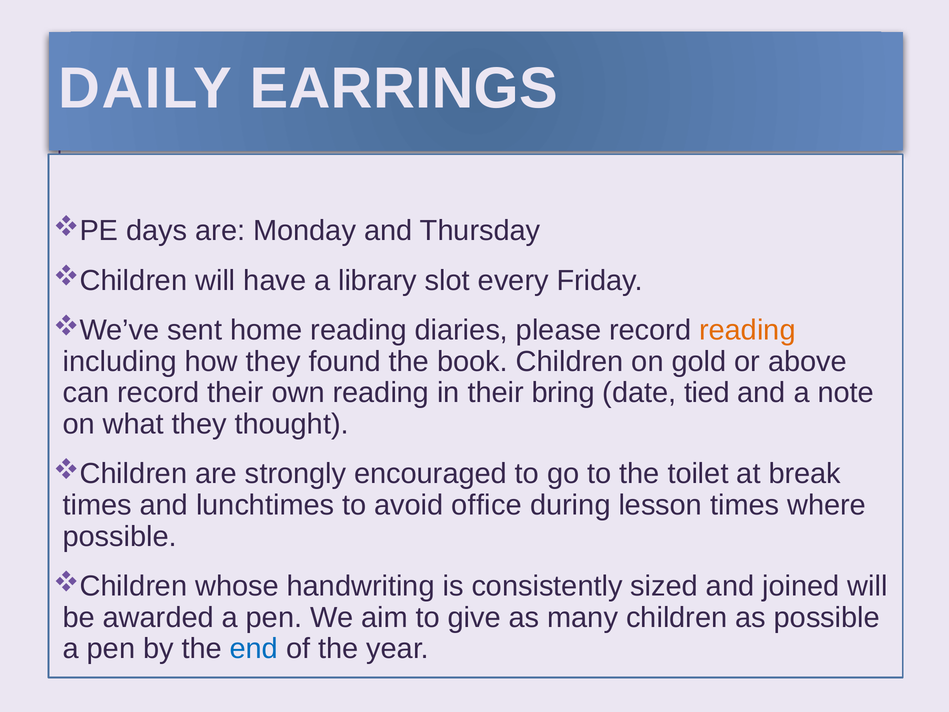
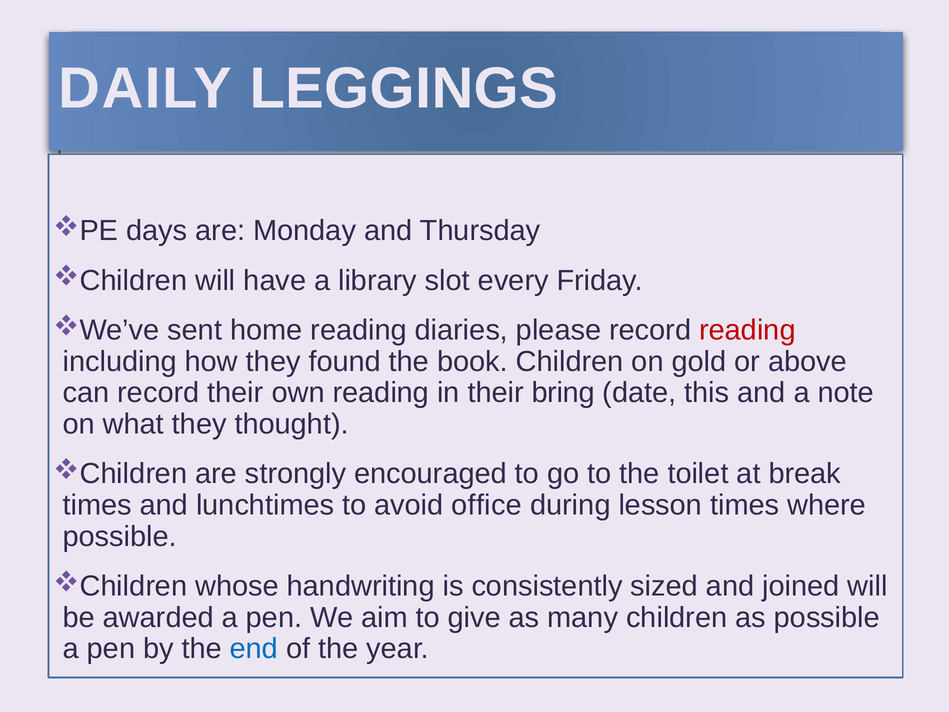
EARRINGS: EARRINGS -> LEGGINGS
reading at (747, 330) colour: orange -> red
tied: tied -> this
